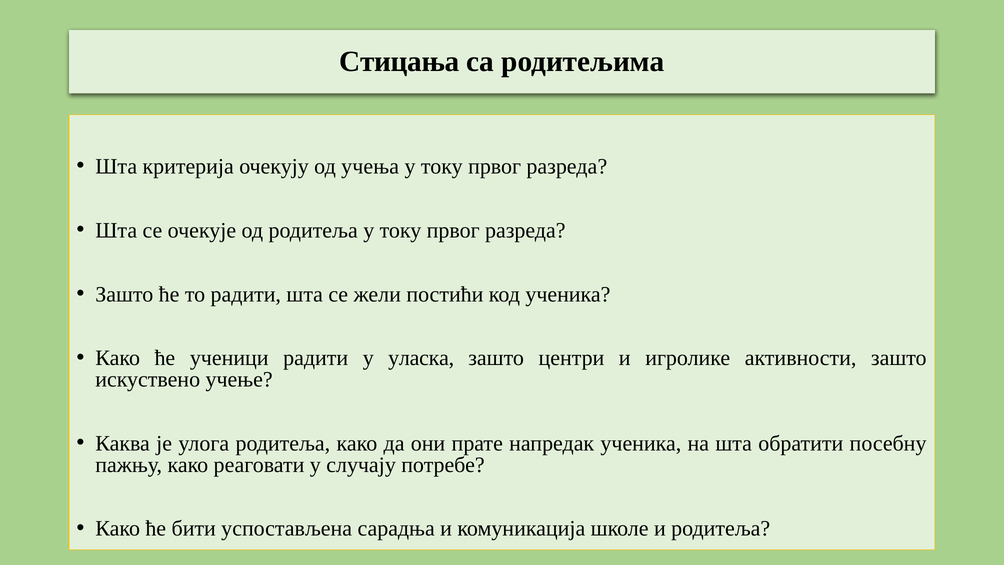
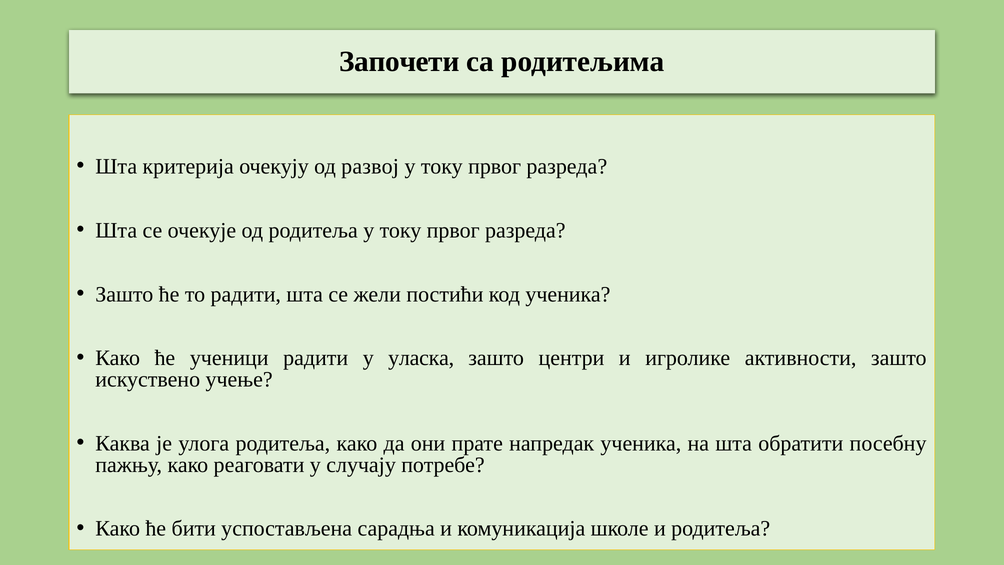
Стицања: Стицања -> Започети
учења: учења -> развој
